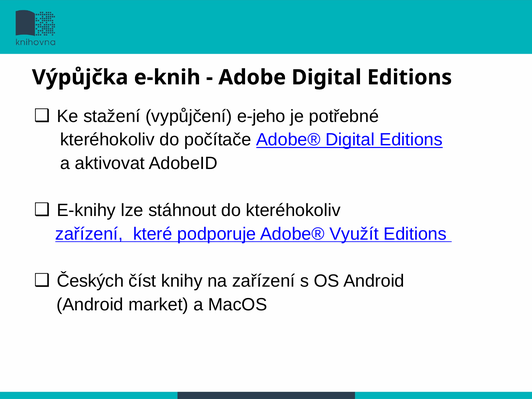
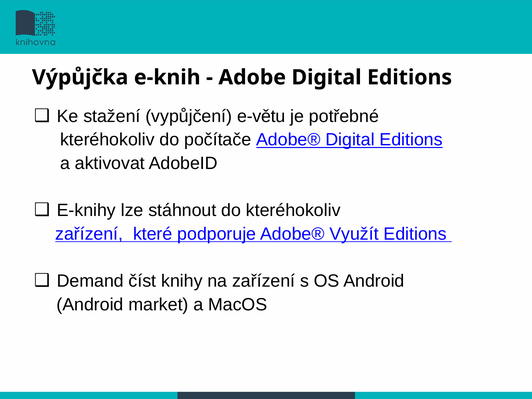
e-jeho: e-jeho -> e-větu
Českých: Českých -> Demand
